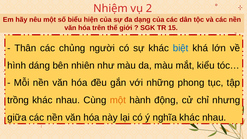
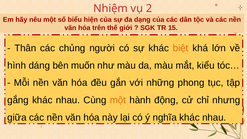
biệt colour: blue -> orange
nhiên: nhiên -> muốn
trồng: trồng -> gắng
